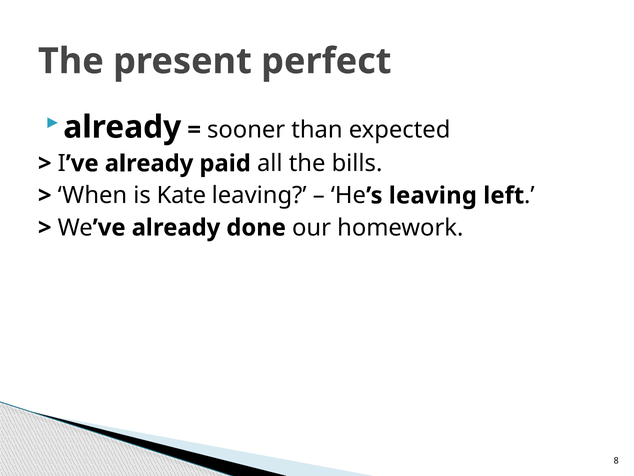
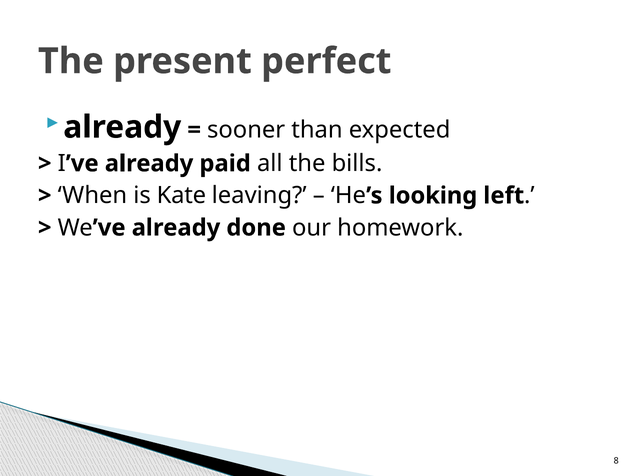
leaving at (433, 195): leaving -> looking
